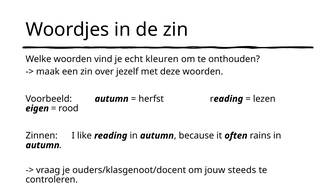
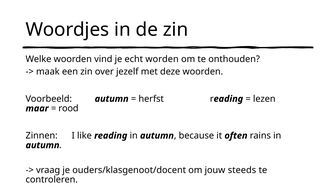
kleuren: kleuren -> worden
eigen: eigen -> maar
